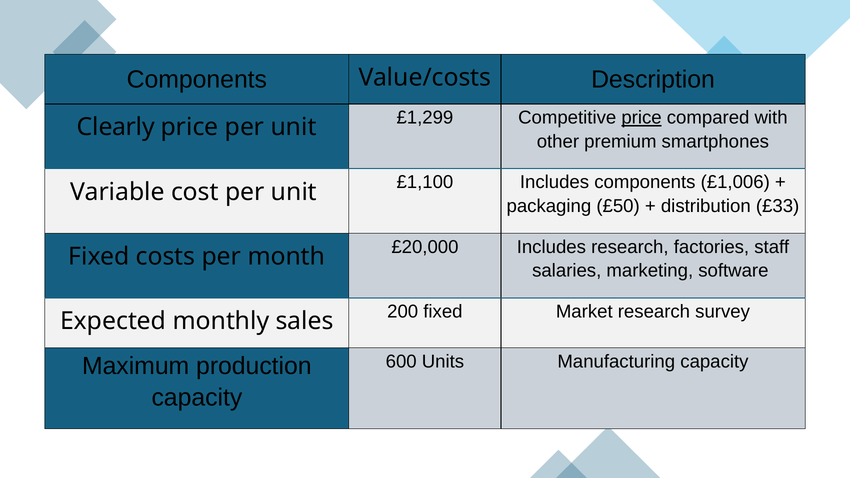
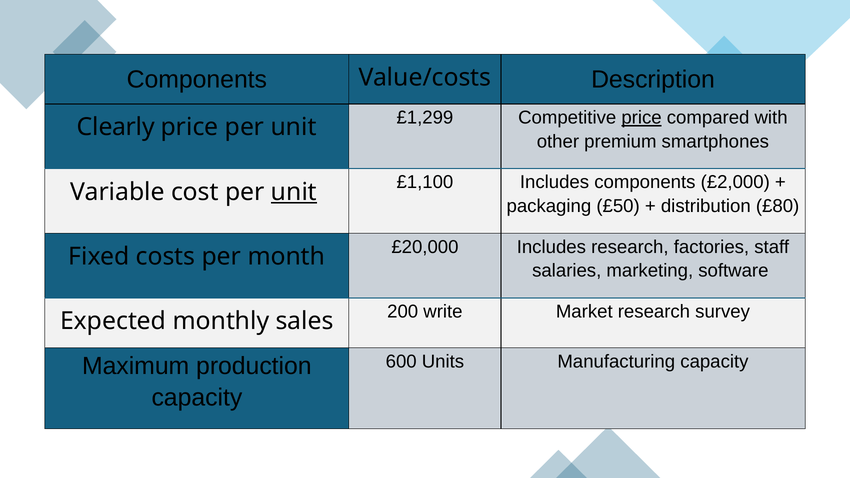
£1,006: £1,006 -> £2,000
unit at (294, 192) underline: none -> present
£33: £33 -> £80
200 fixed: fixed -> write
